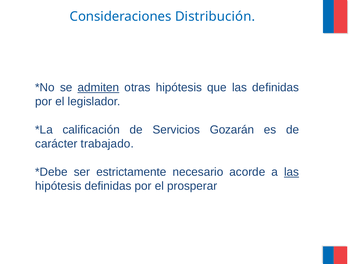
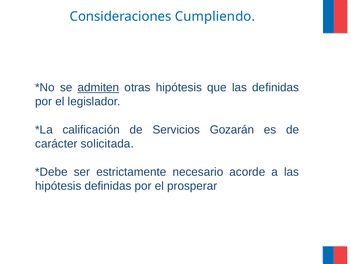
Distribución: Distribución -> Cumpliendo
trabajado: trabajado -> solicitada
las at (292, 172) underline: present -> none
